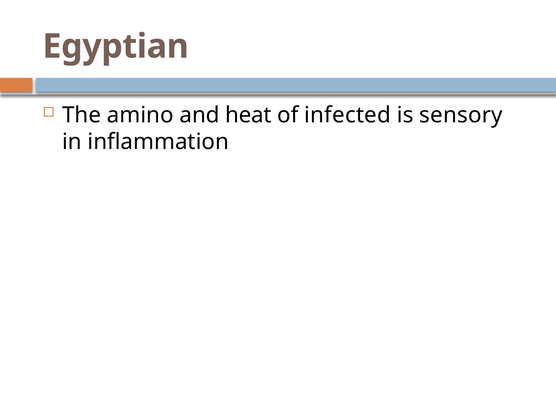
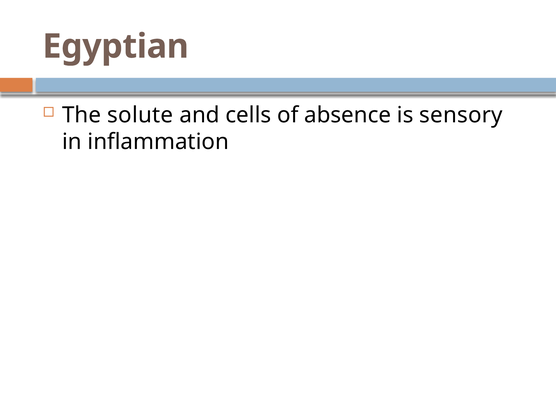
amino: amino -> solute
heat: heat -> cells
infected: infected -> absence
